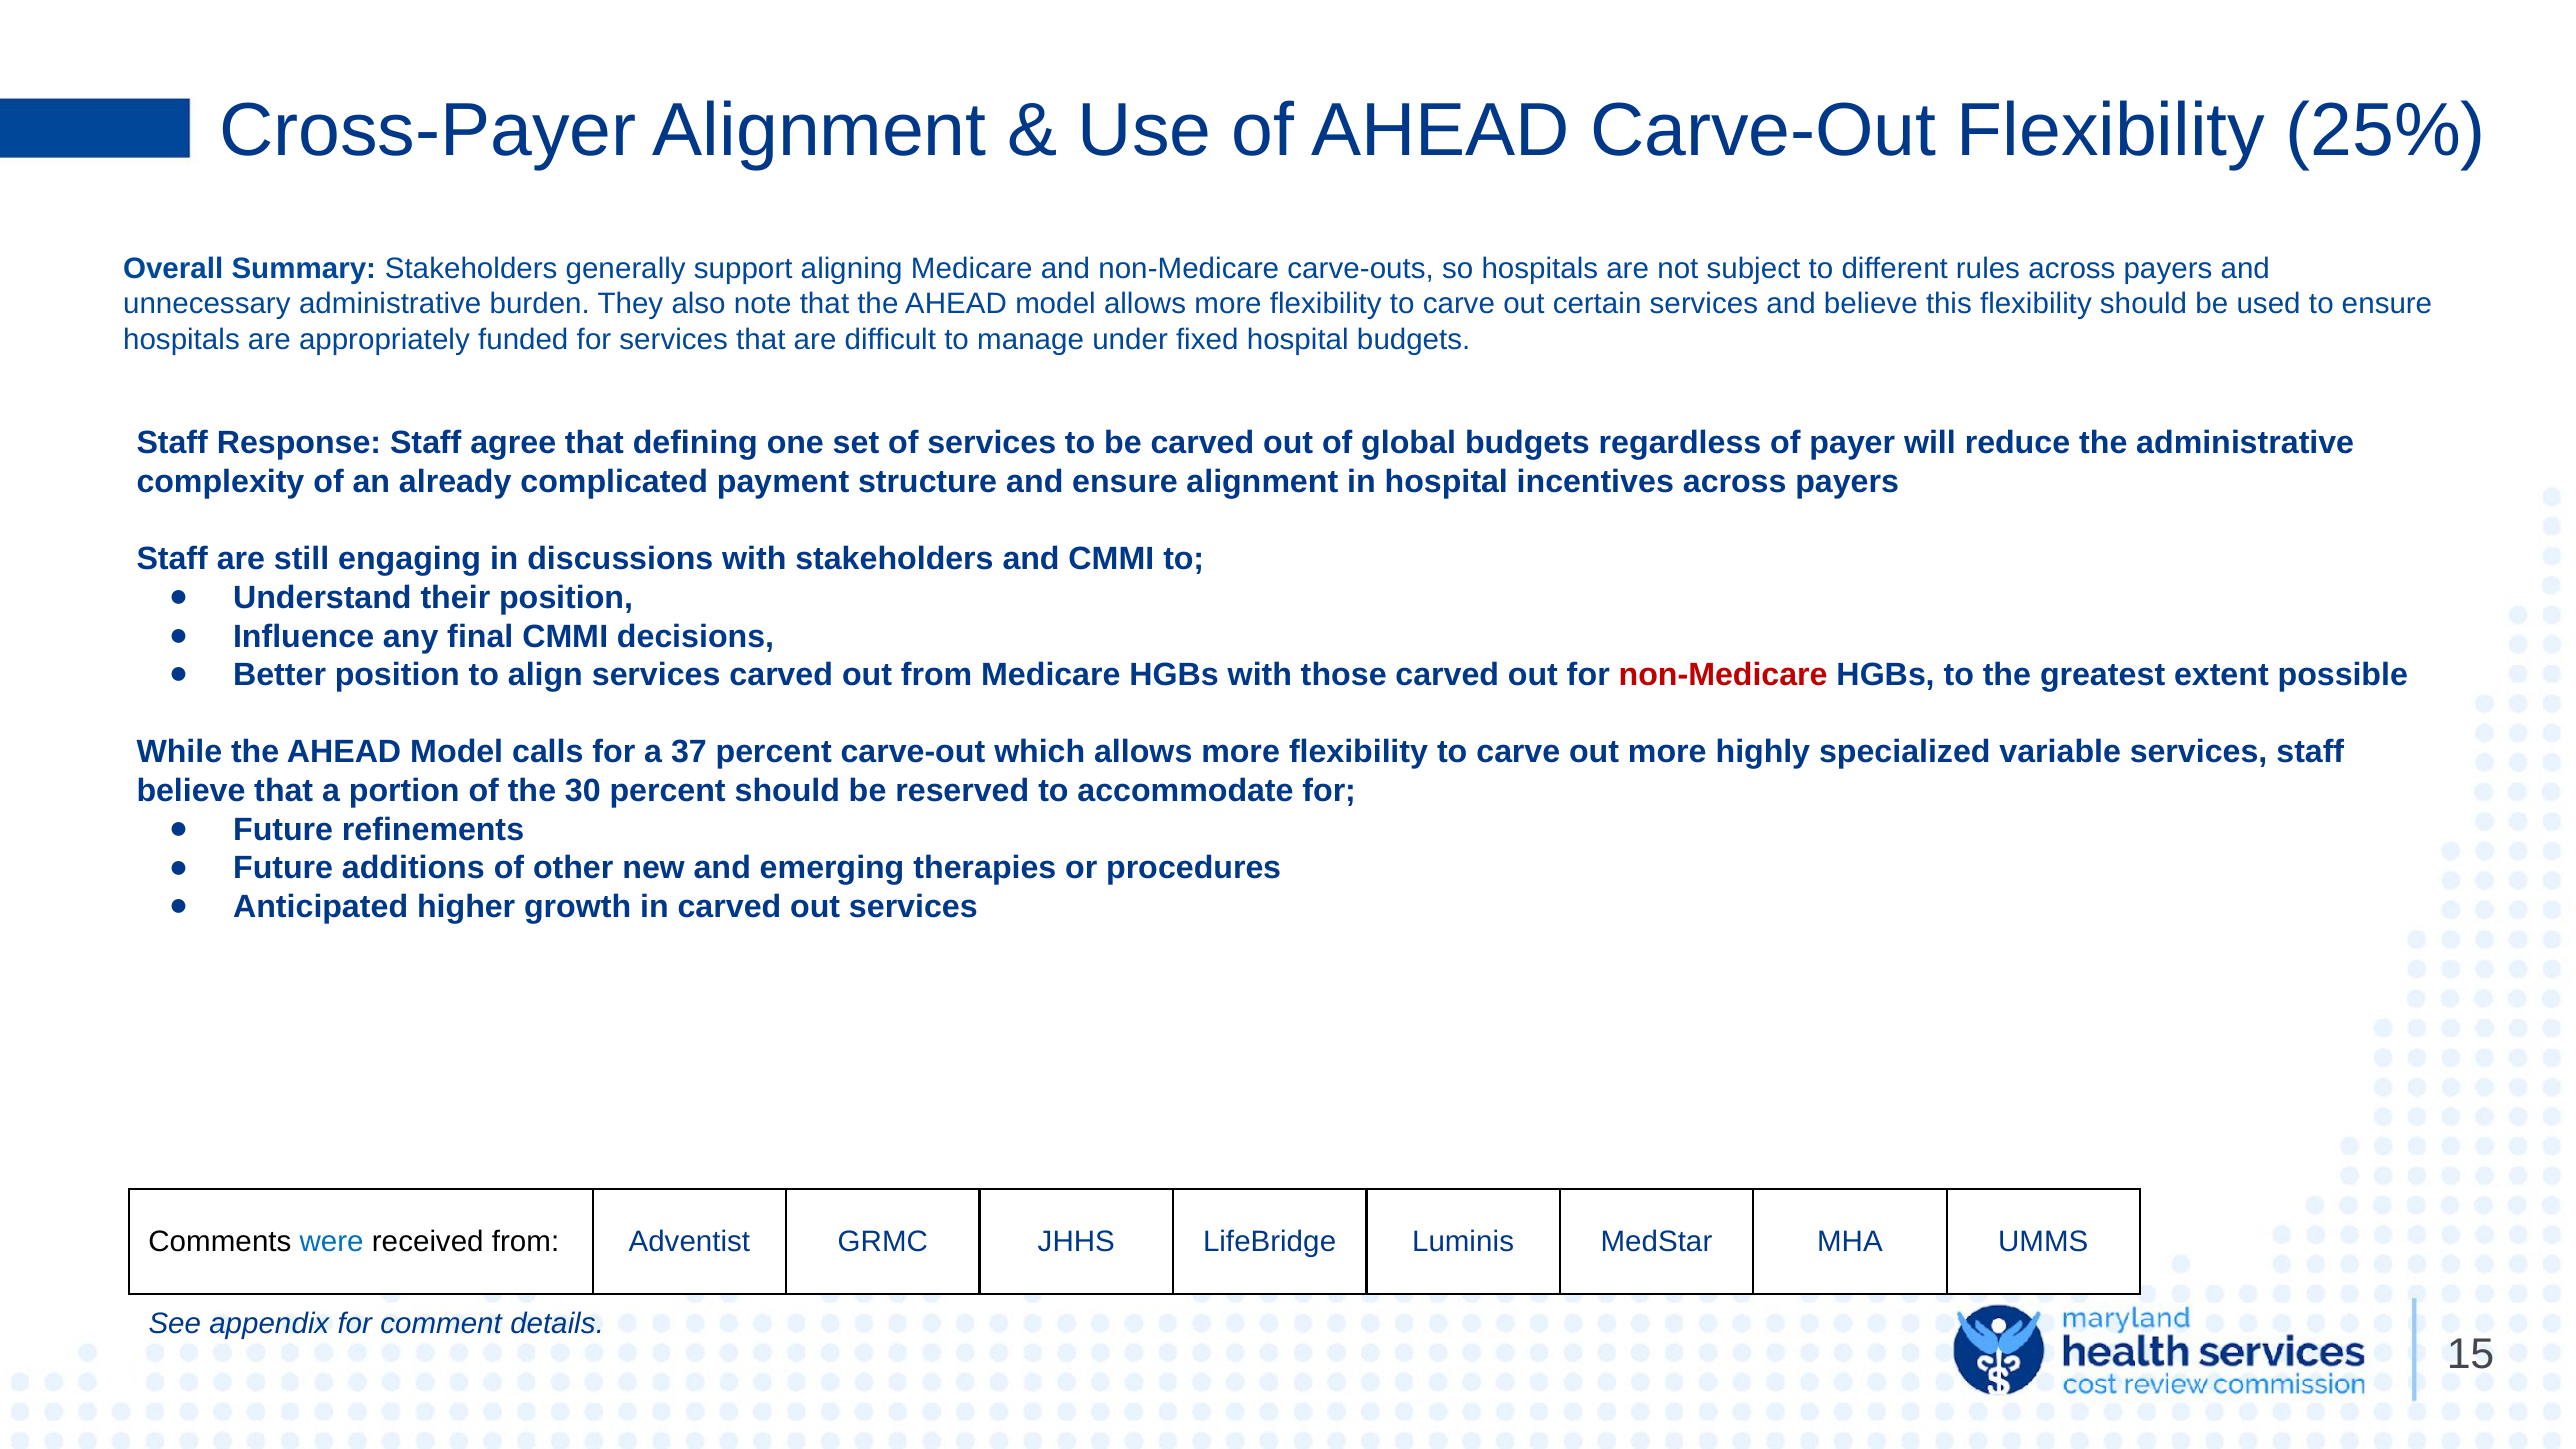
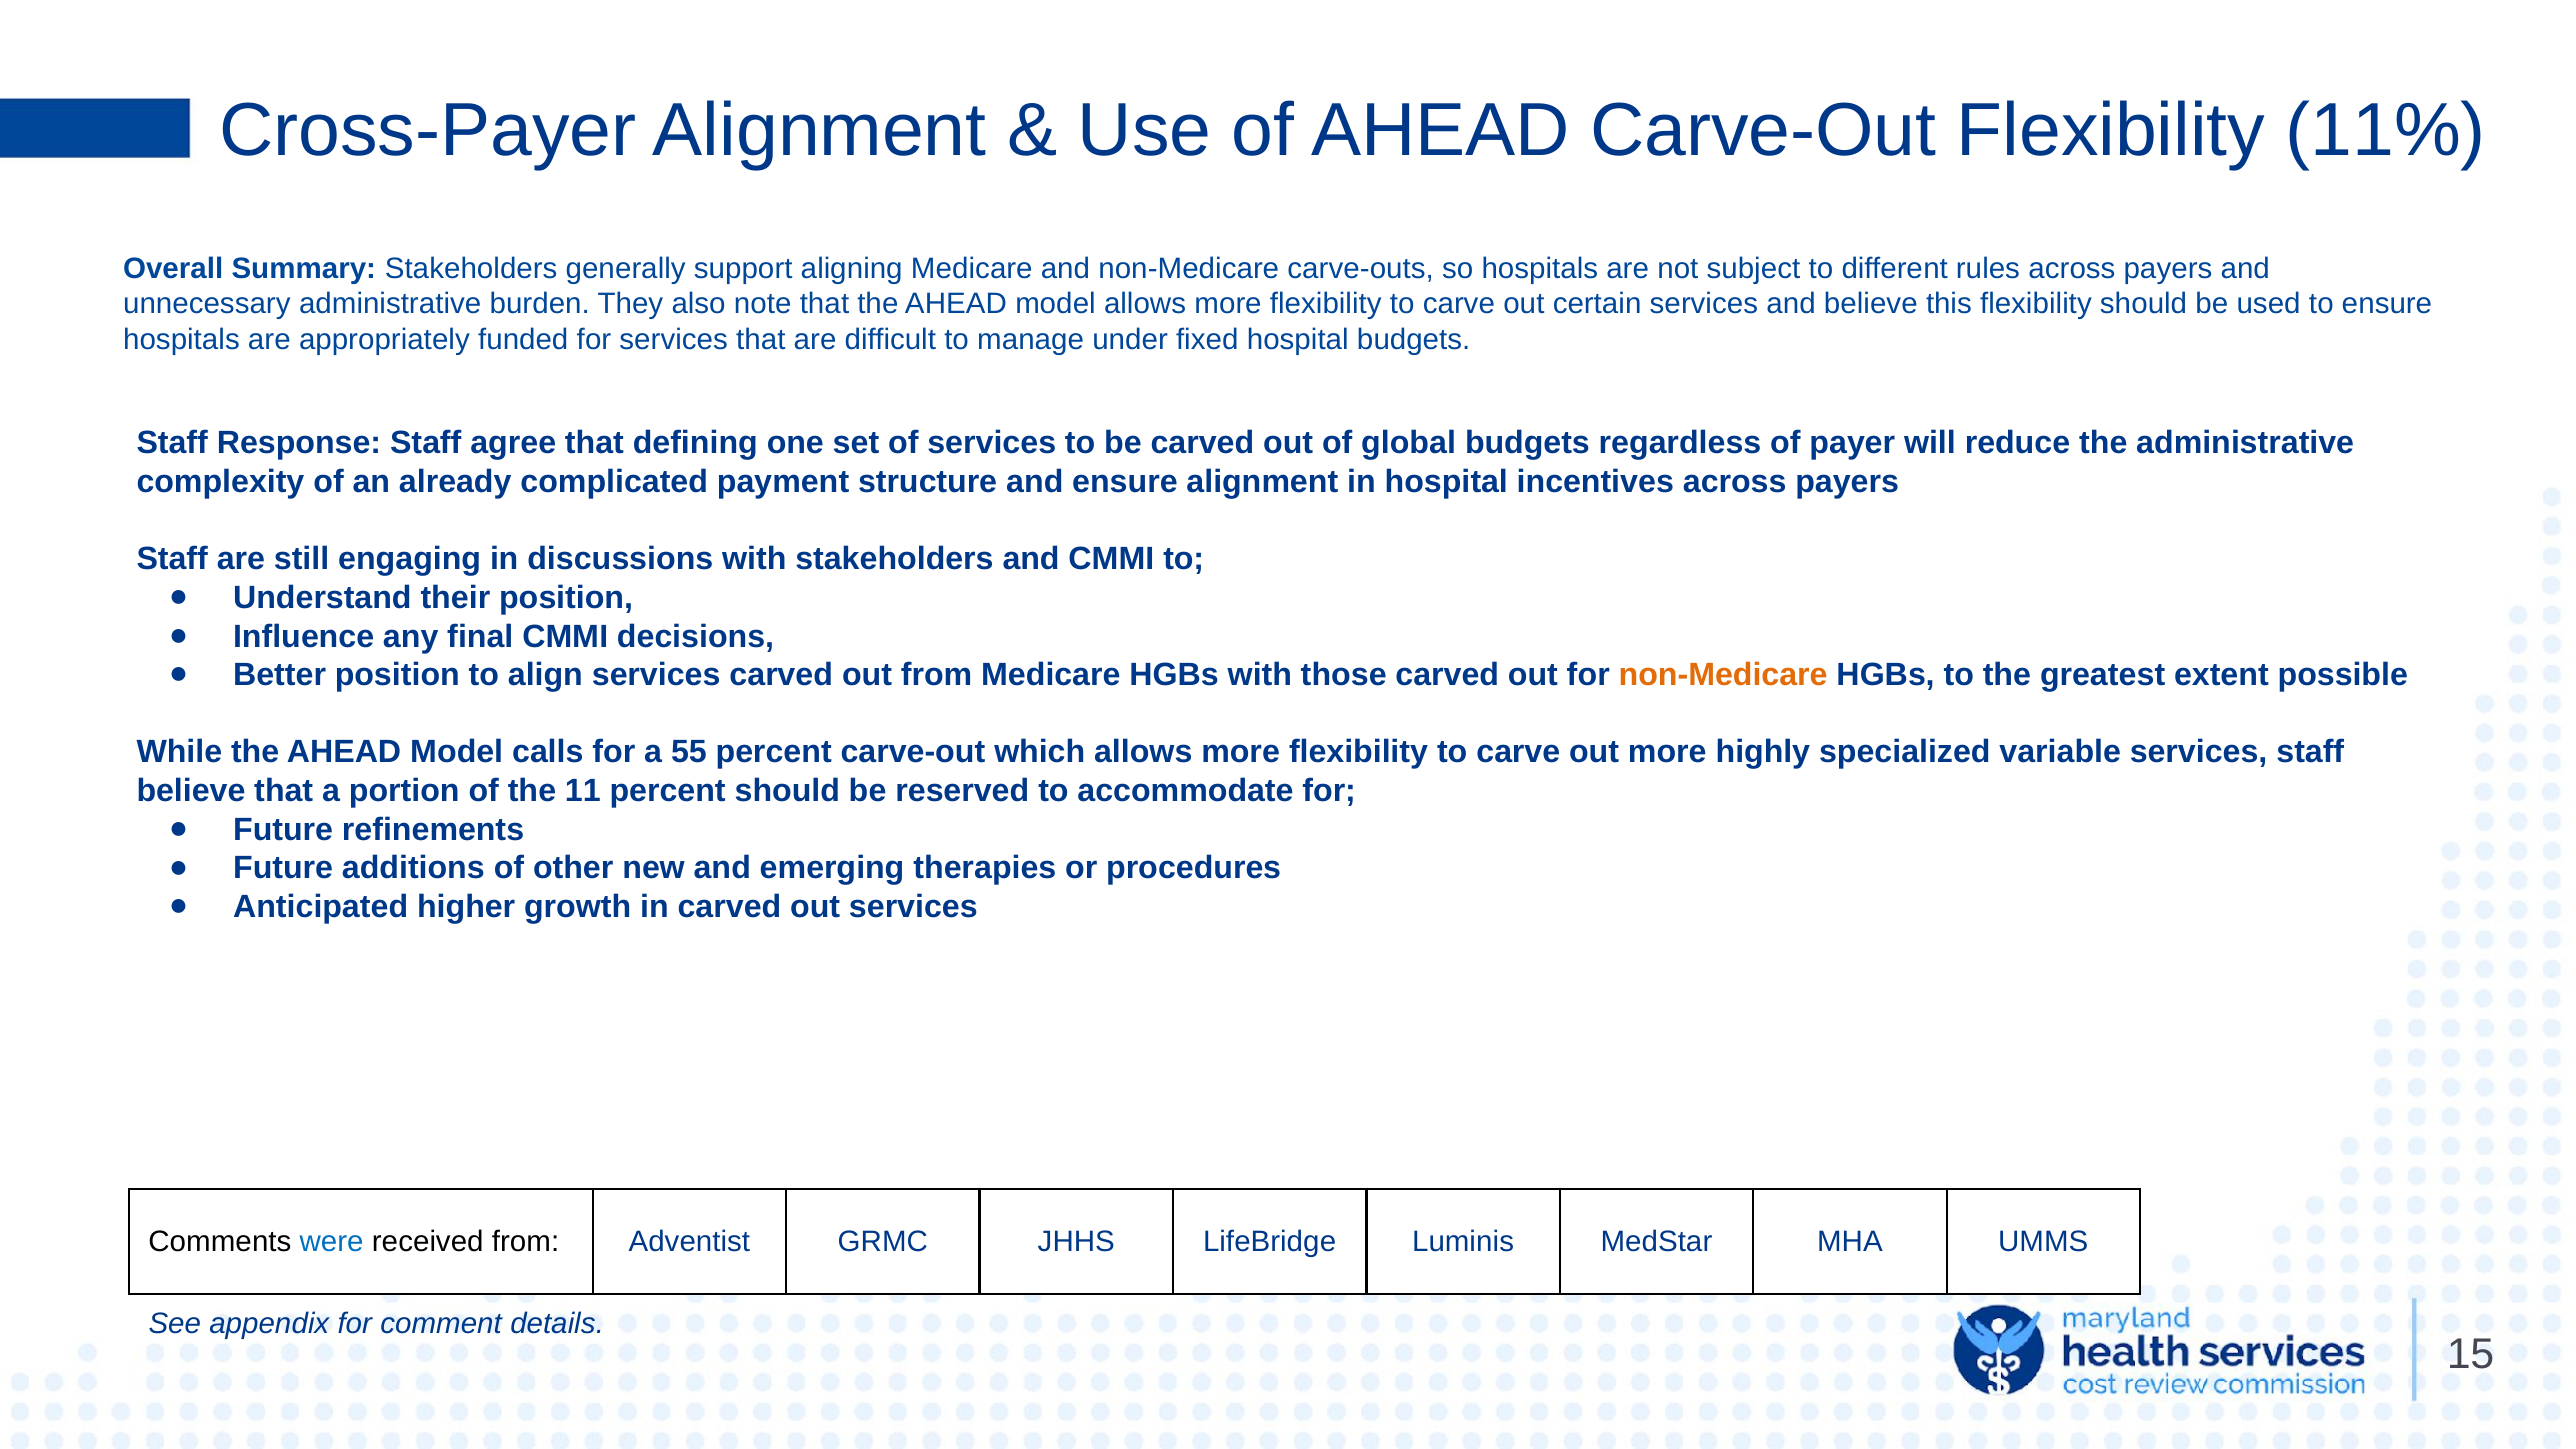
25%: 25% -> 11%
non-Medicare colour: red -> orange
37: 37 -> 55
30: 30 -> 11
